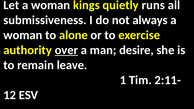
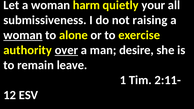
kings: kings -> harm
runs: runs -> your
always: always -> raising
woman at (23, 35) underline: none -> present
